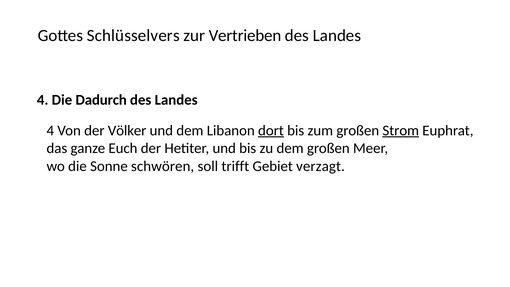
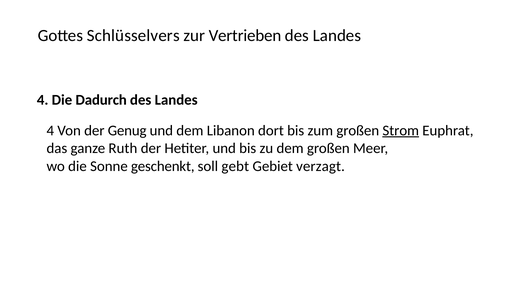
Völker: Völker -> Genug
dort underline: present -> none
Euch: Euch -> Ruth
schwören: schwören -> geschenkt
trifft: trifft -> gebt
